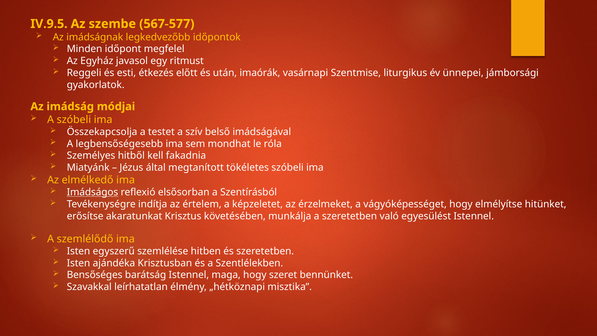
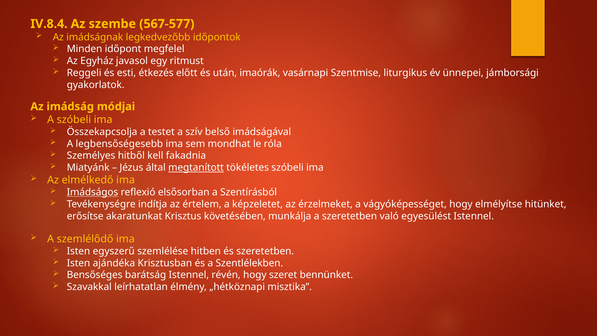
IV.9.5: IV.9.5 -> IV.8.4
megtanított underline: none -> present
maga: maga -> révén
